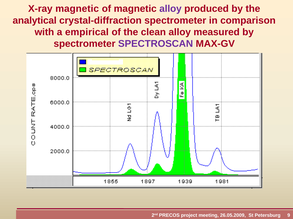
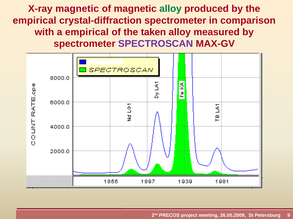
alloy at (170, 9) colour: purple -> green
analytical at (35, 20): analytical -> empirical
clean: clean -> taken
